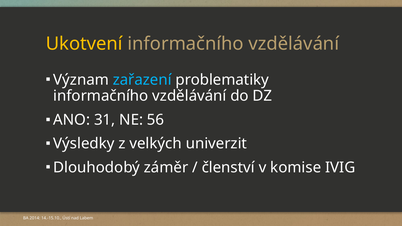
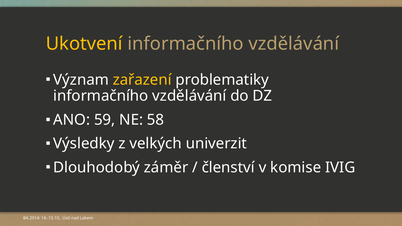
zařazení colour: light blue -> yellow
31: 31 -> 59
56: 56 -> 58
